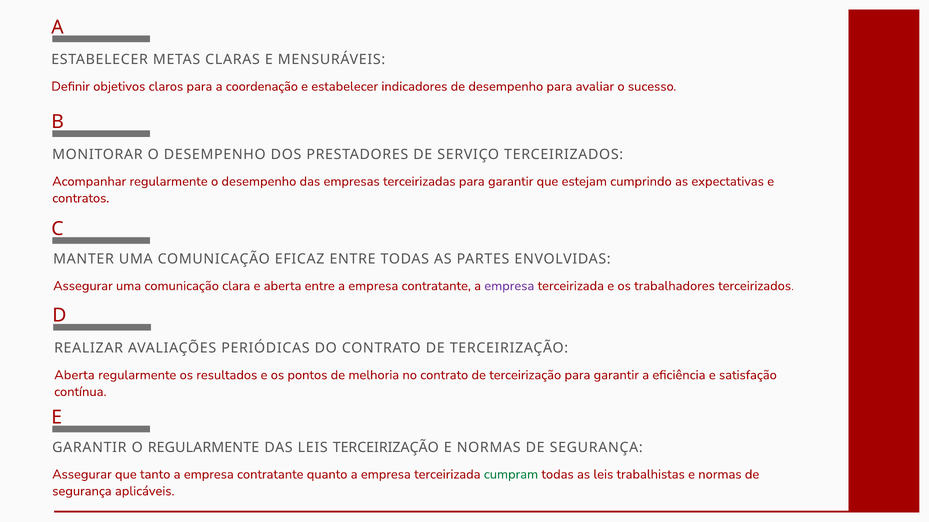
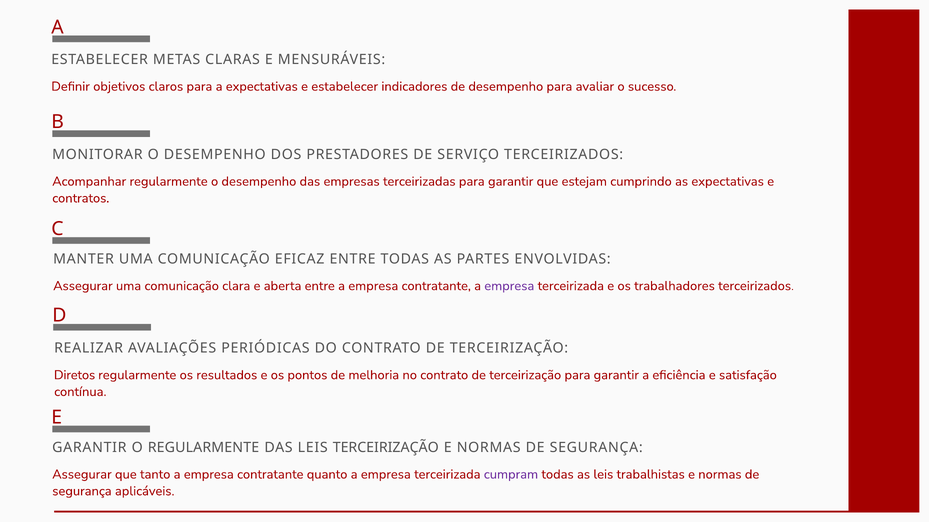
a coordenação: coordenação -> expectativas
Aberta at (74, 375): Aberta -> Diretos
cumpram colour: green -> purple
